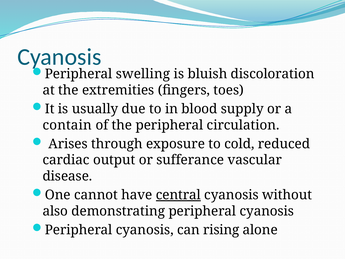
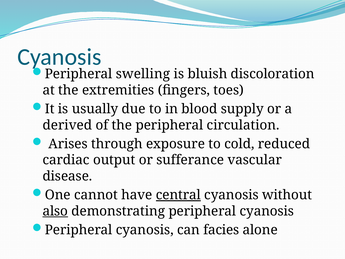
contain: contain -> derived
also underline: none -> present
rising: rising -> facies
